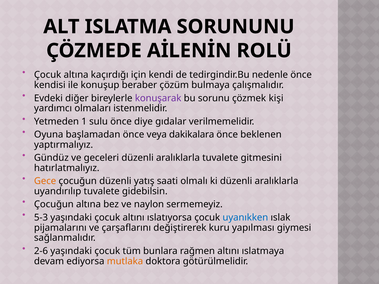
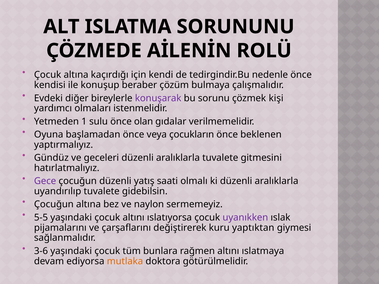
diye: diye -> olan
dakikalara: dakikalara -> çocukların
Gece colour: orange -> purple
5-3: 5-3 -> 5-5
uyanıkken colour: blue -> purple
yapılması: yapılması -> yaptıktan
2-6: 2-6 -> 3-6
